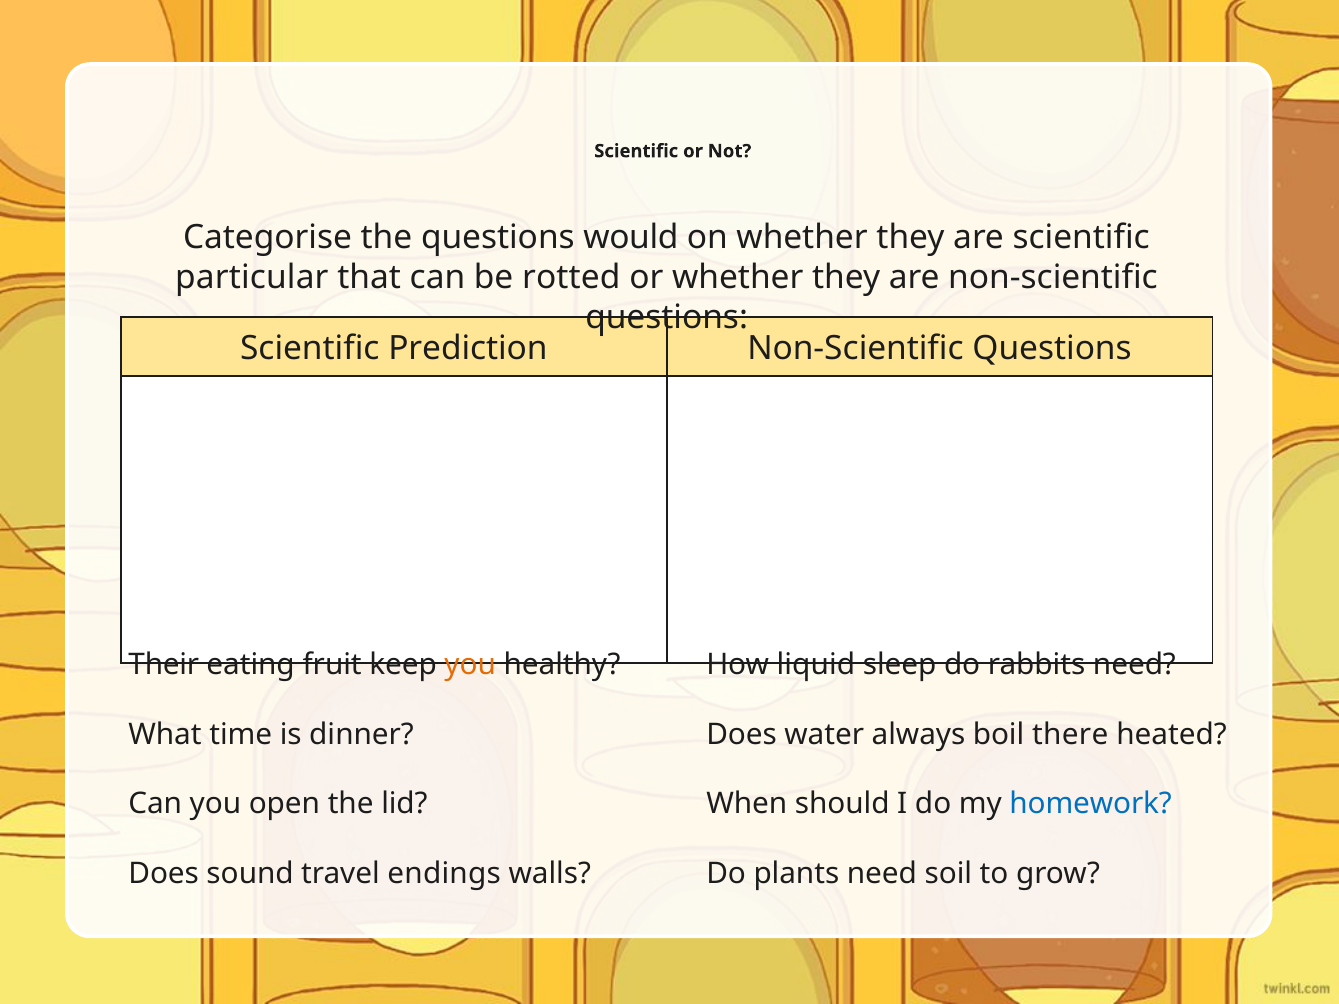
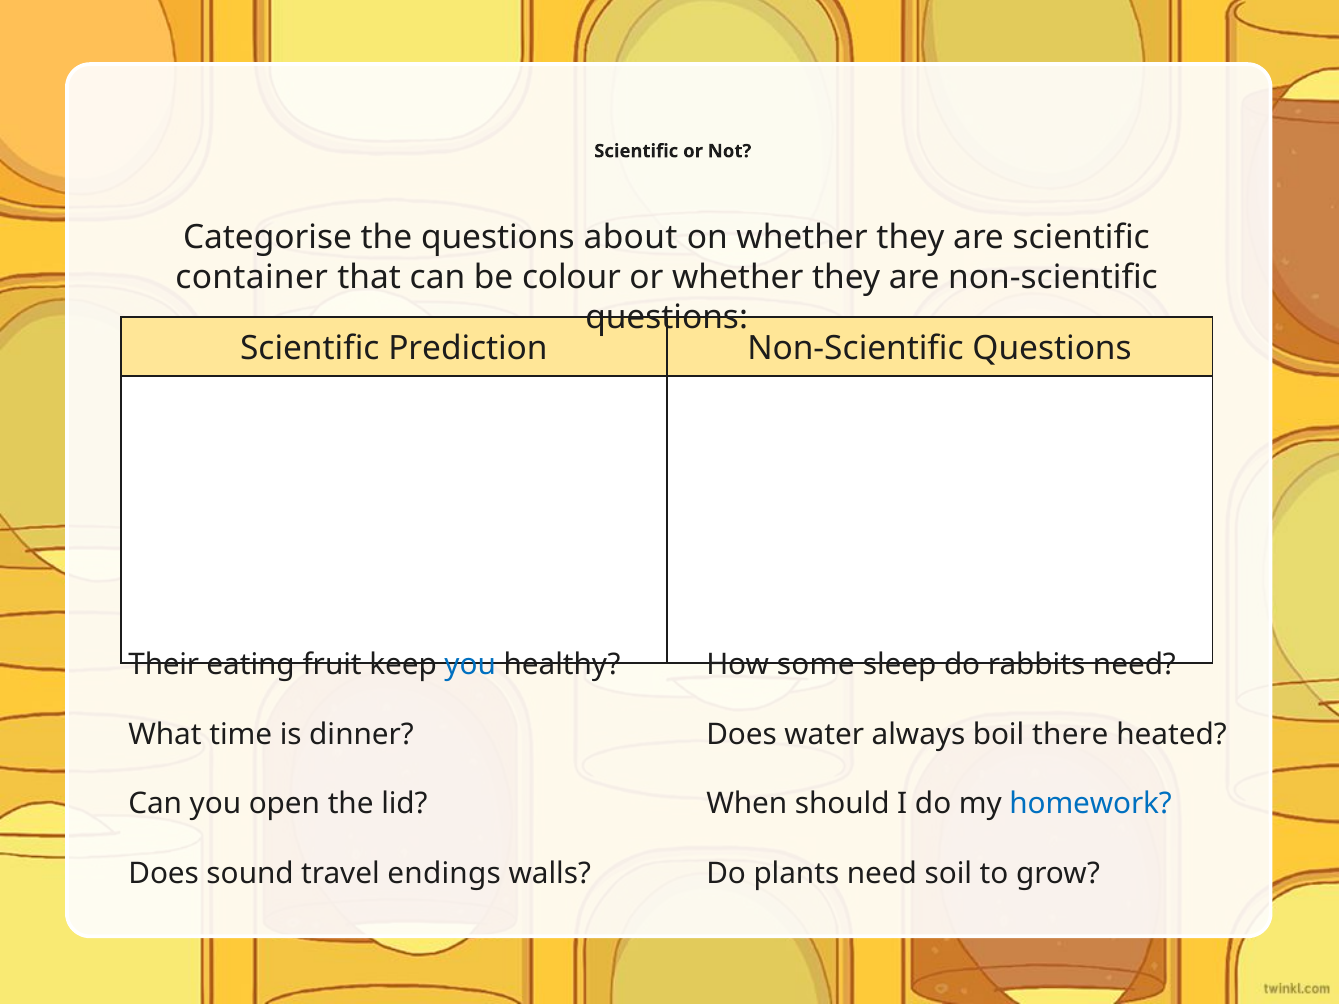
would: would -> about
particular: particular -> container
rotted: rotted -> colour
you at (470, 665) colour: orange -> blue
liquid: liquid -> some
